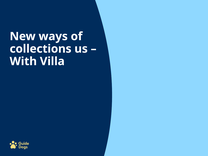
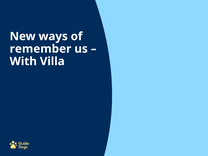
collections: collections -> remember
